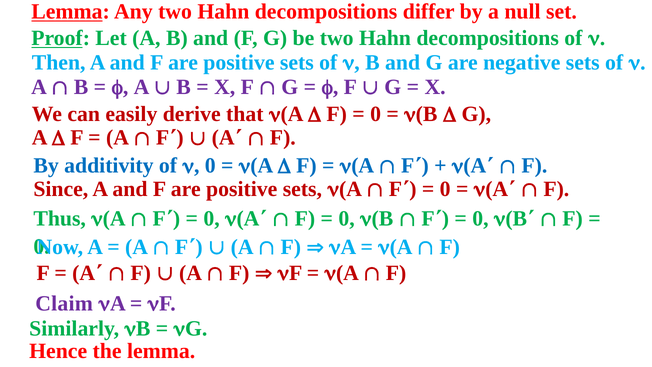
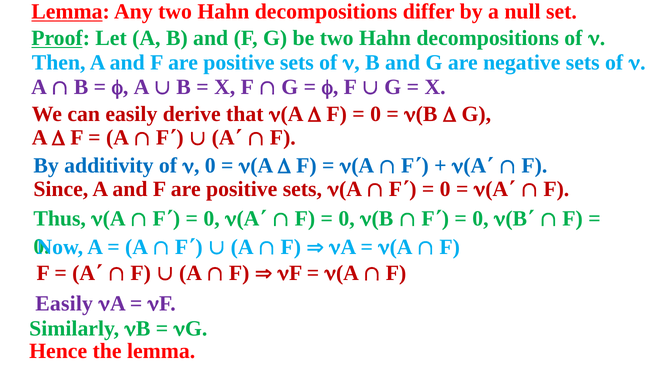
Claim at (64, 303): Claim -> Easily
